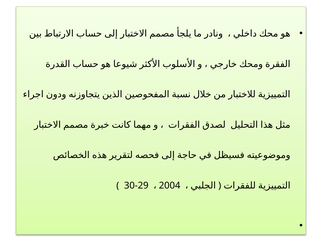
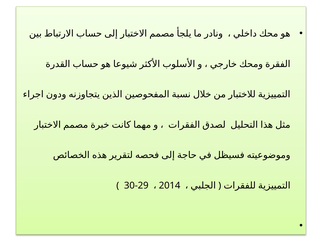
2004: 2004 -> 2014
